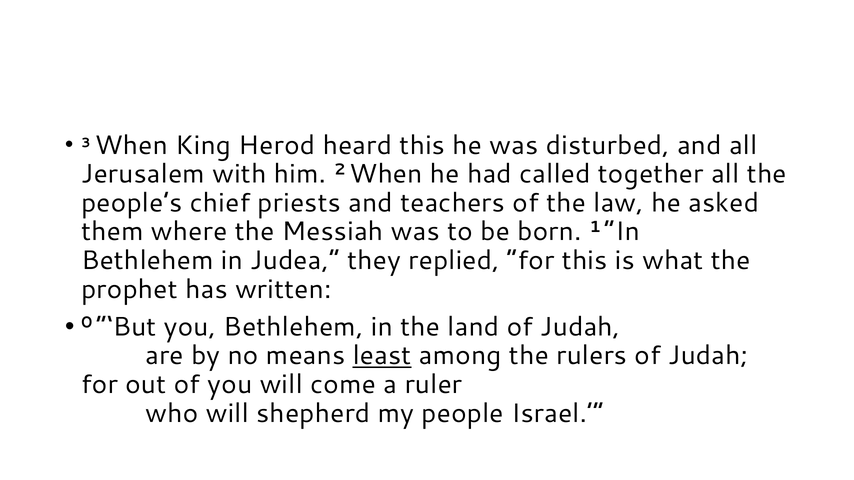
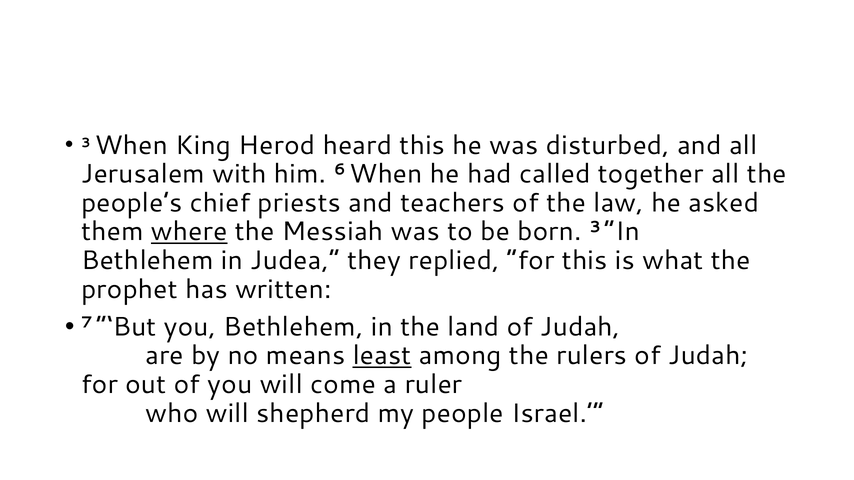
2: 2 -> 6
where underline: none -> present
born 1: 1 -> 3
0: 0 -> 7
